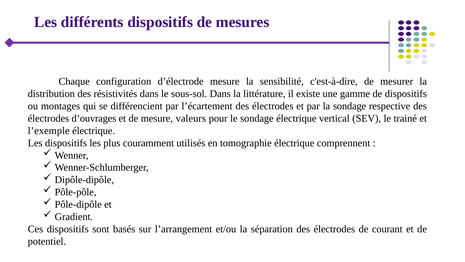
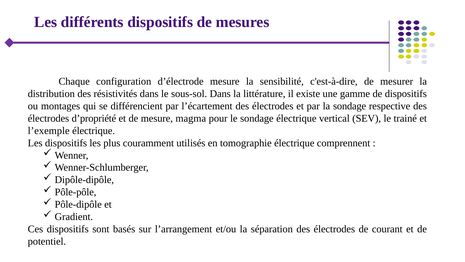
d’ouvrages: d’ouvrages -> d’propriété
valeurs: valeurs -> magma
